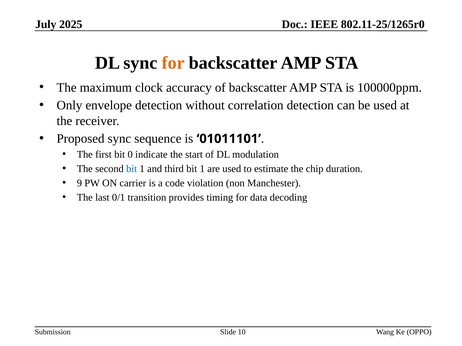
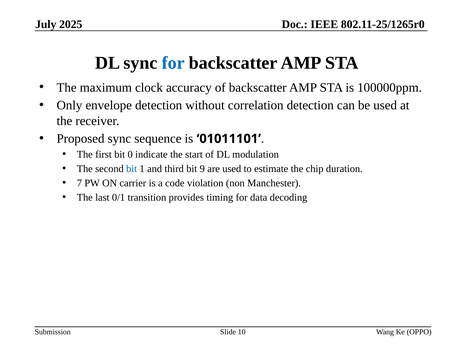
for at (173, 63) colour: orange -> blue
third bit 1: 1 -> 9
9: 9 -> 7
